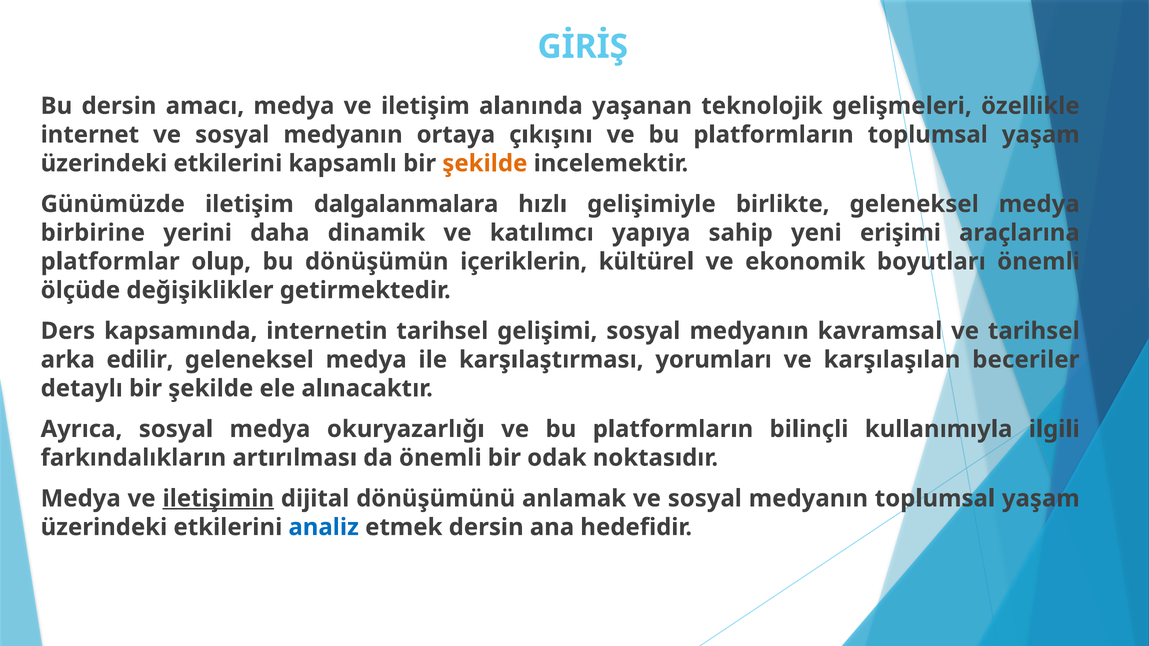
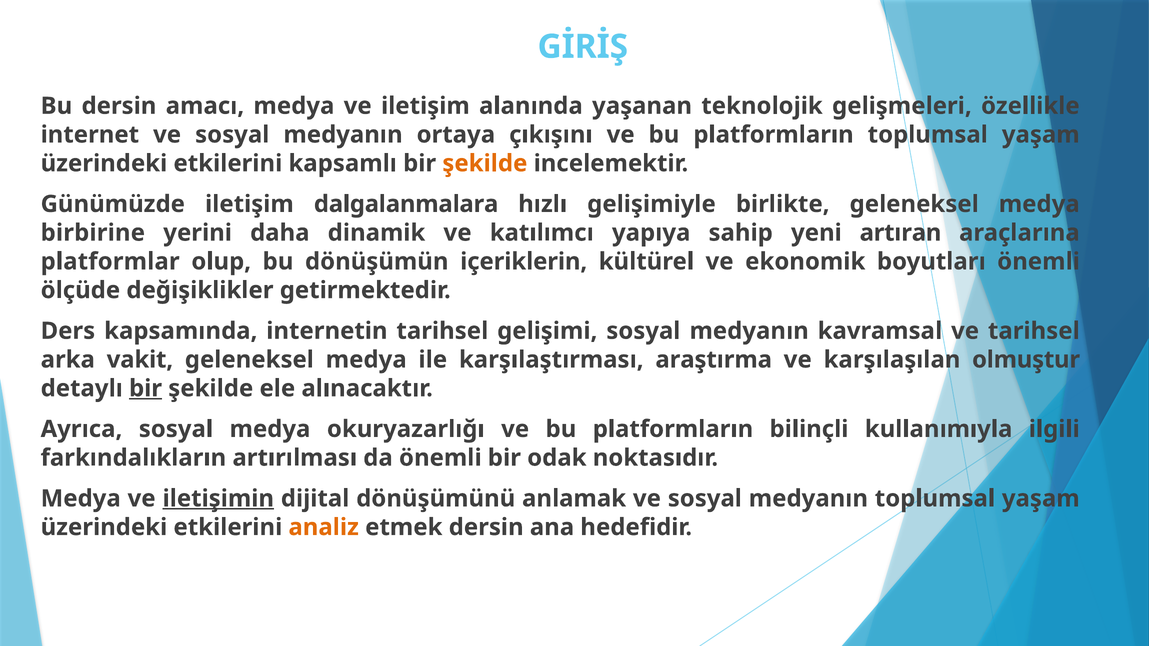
erişimi: erişimi -> artıran
edilir: edilir -> vakit
yorumları: yorumları -> araştırma
beceriler: beceriler -> olmuştur
bir at (146, 389) underline: none -> present
analiz colour: blue -> orange
